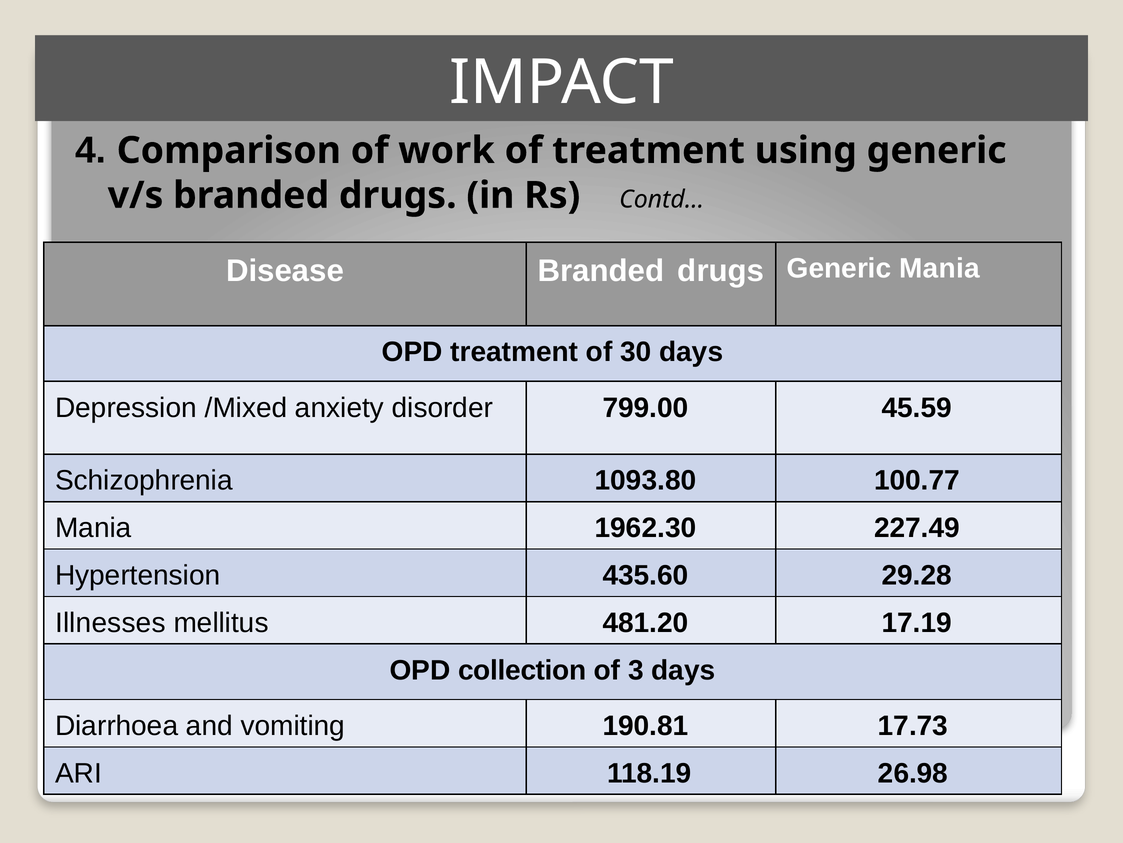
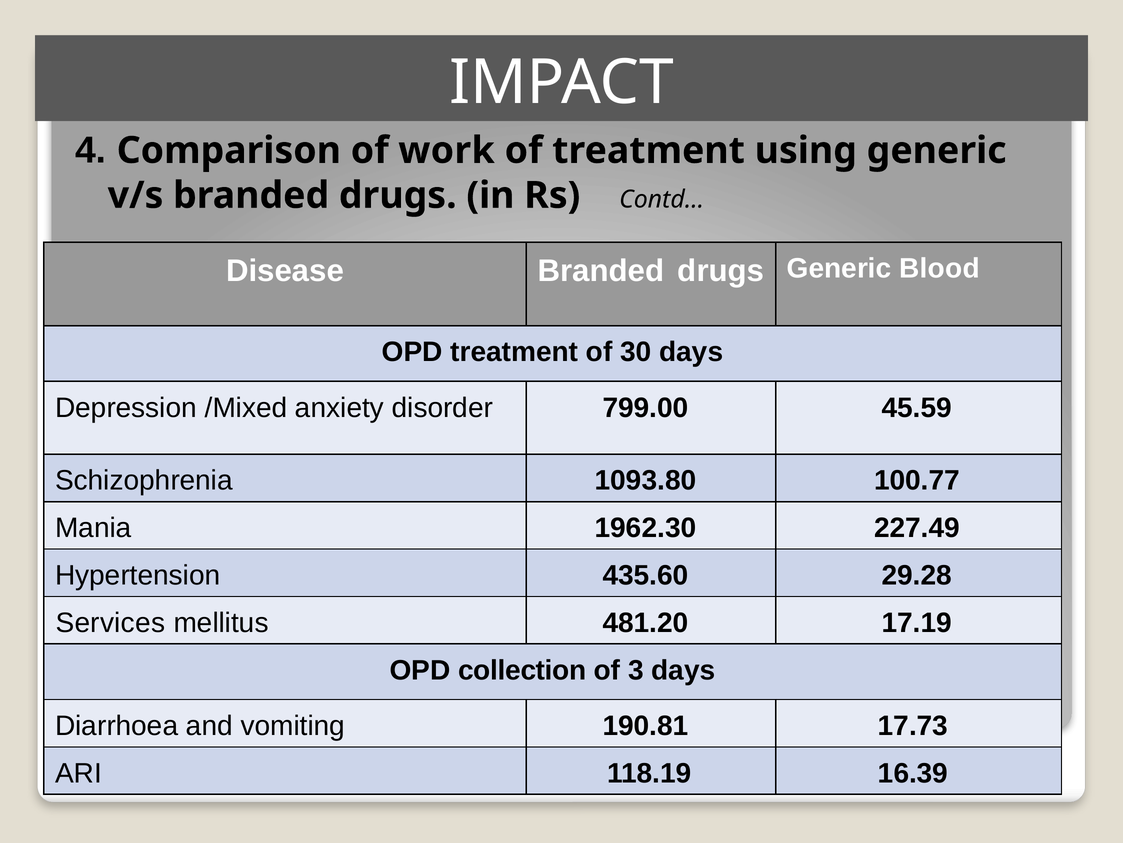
Generic Mania: Mania -> Blood
Illnesses: Illnesses -> Services
26.98: 26.98 -> 16.39
